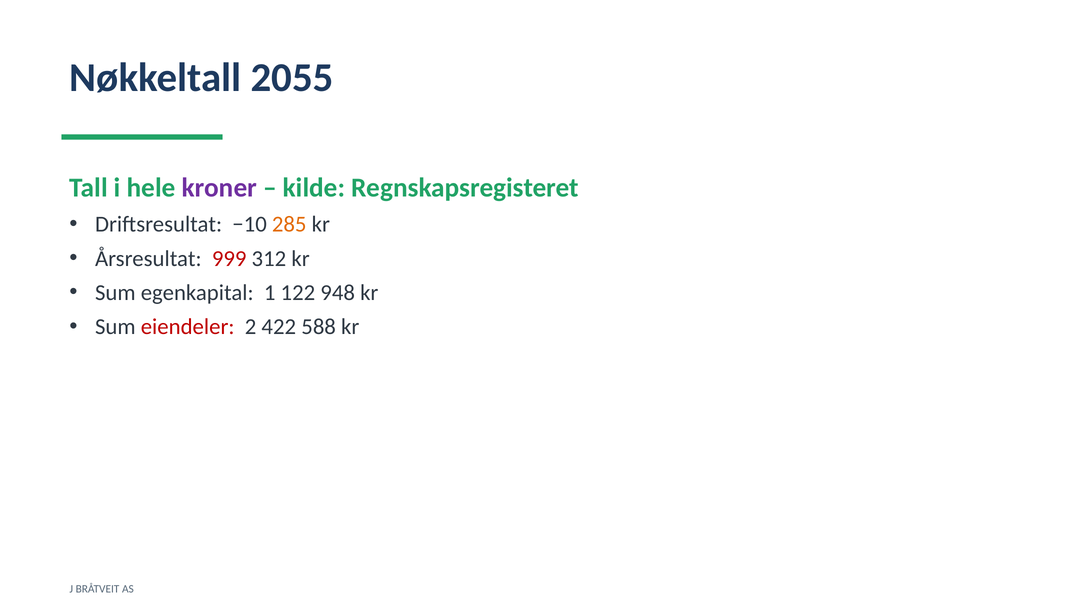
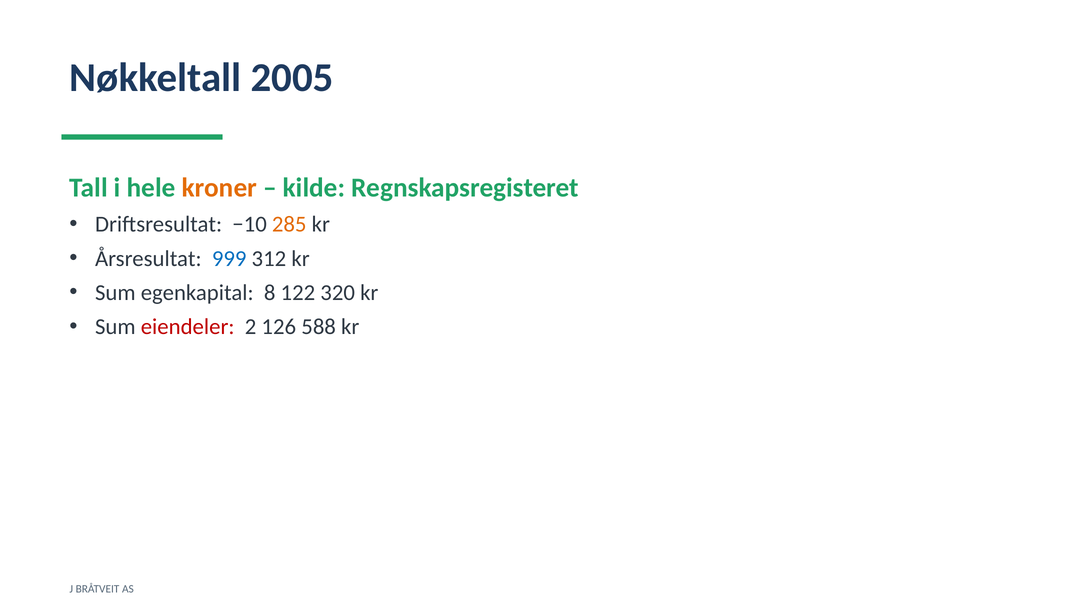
2055: 2055 -> 2005
kroner colour: purple -> orange
999 colour: red -> blue
1: 1 -> 8
948: 948 -> 320
422: 422 -> 126
